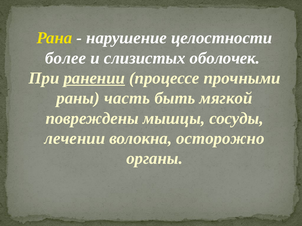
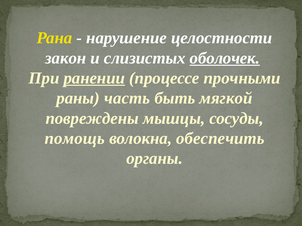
более: более -> закон
оболочек underline: none -> present
лечении: лечении -> помощь
осторожно: осторожно -> обеспечить
